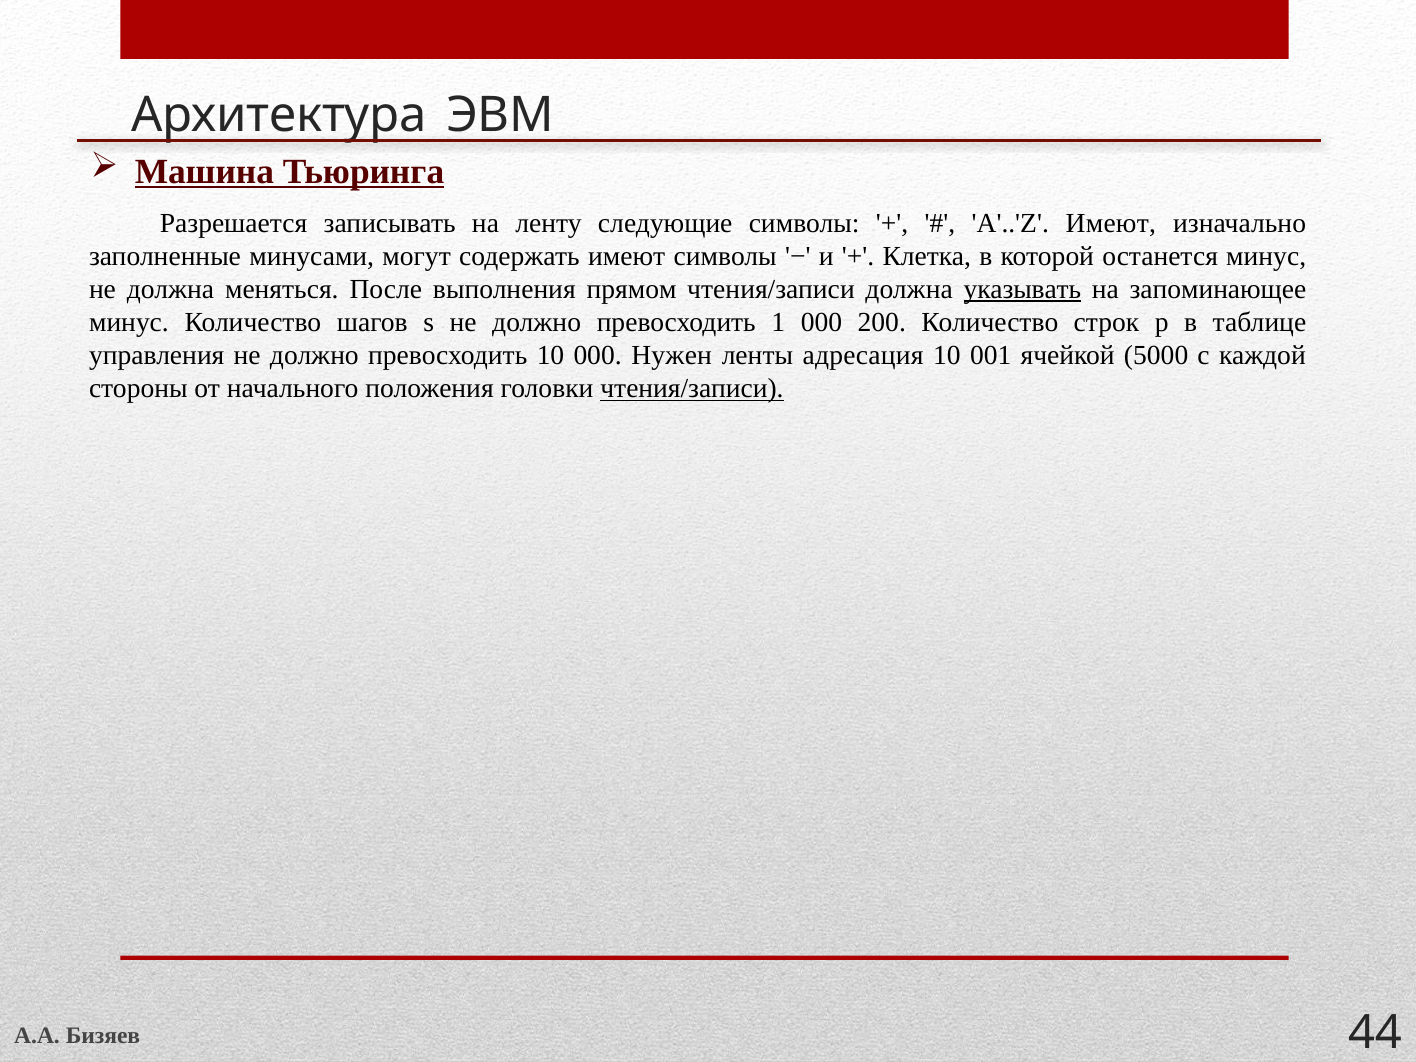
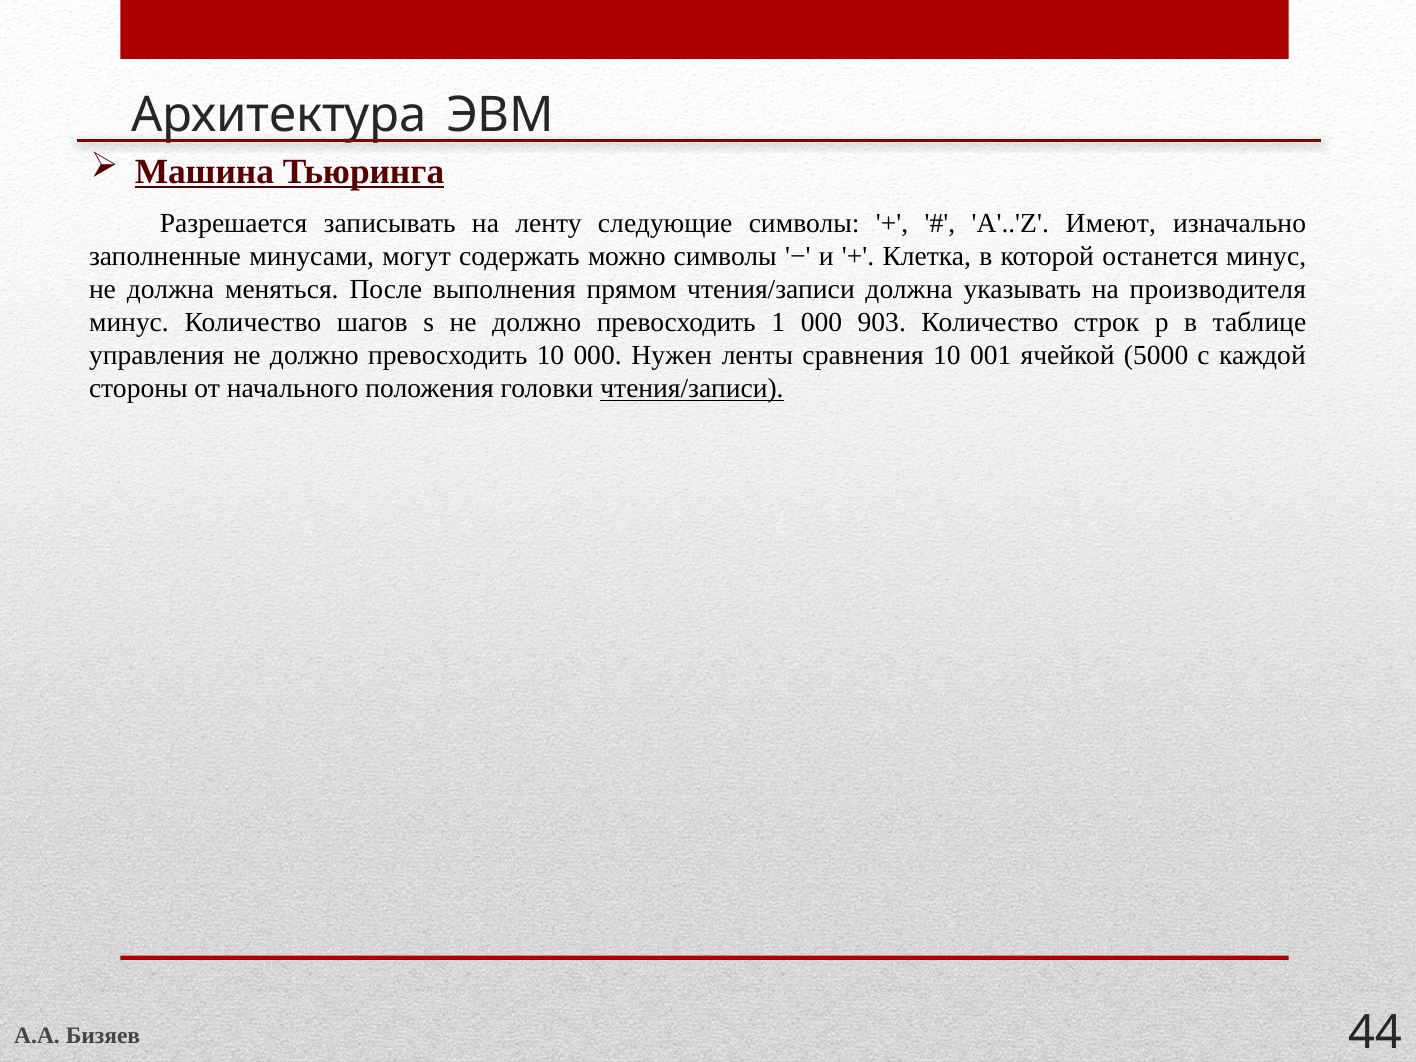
содержать имеют: имеют -> можно
указывать underline: present -> none
запоминающее: запоминающее -> производителя
200: 200 -> 903
адресация: адресация -> сравнения
